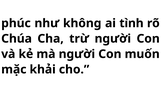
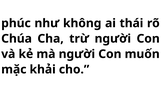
tình: tình -> thái
